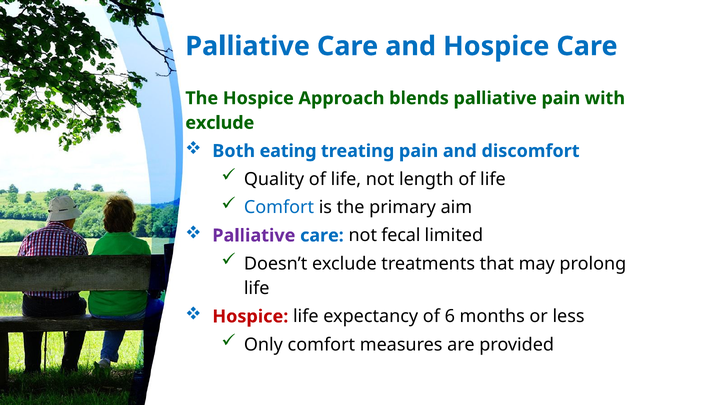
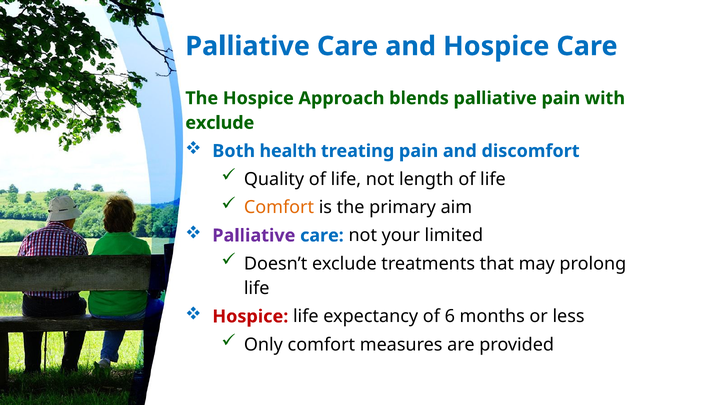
eating: eating -> health
Comfort at (279, 208) colour: blue -> orange
fecal: fecal -> your
